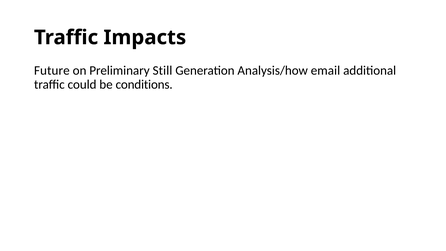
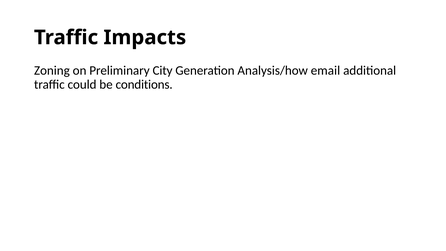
Future: Future -> Zoning
Still: Still -> City
